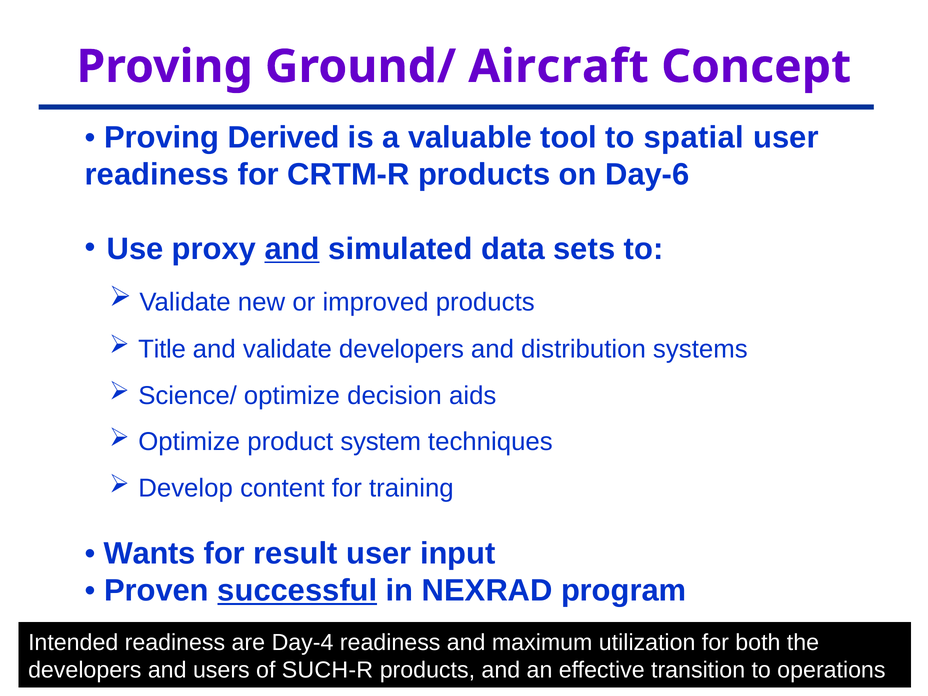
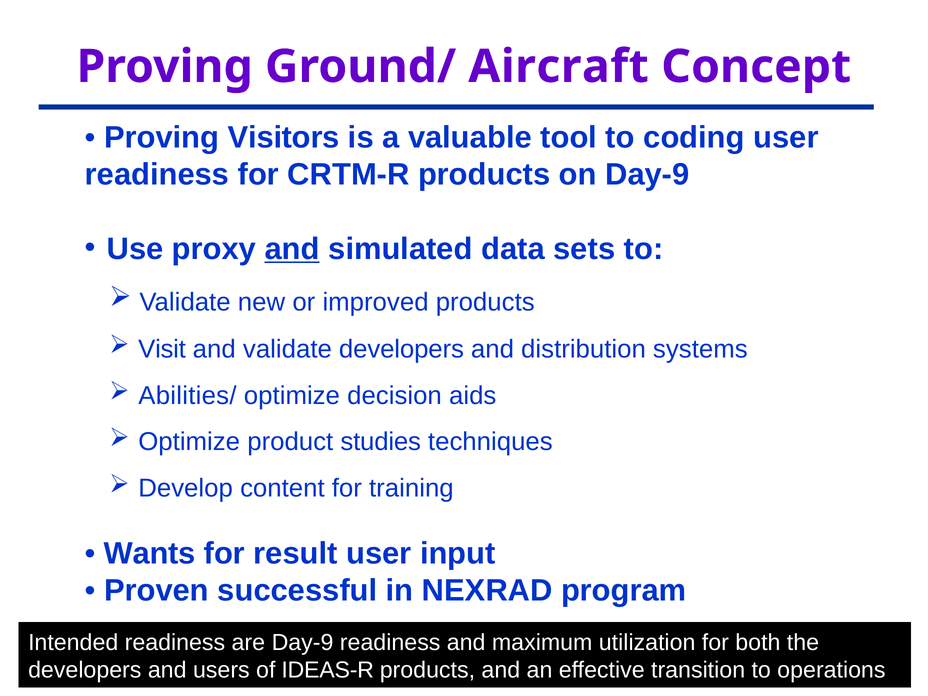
Derived: Derived -> Visitors
spatial: spatial -> coding
on Day-6: Day-6 -> Day-9
Title: Title -> Visit
Science/: Science/ -> Abilities/
system: system -> studies
successful underline: present -> none
are Day-4: Day-4 -> Day-9
SUCH-R: SUCH-R -> IDEAS-R
